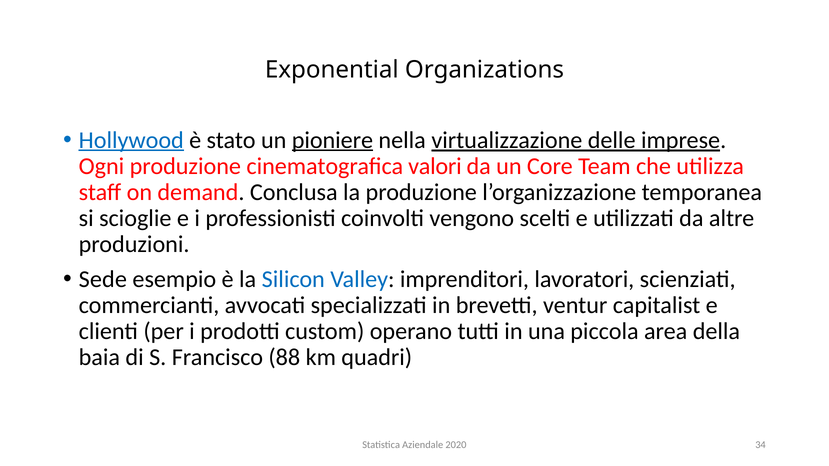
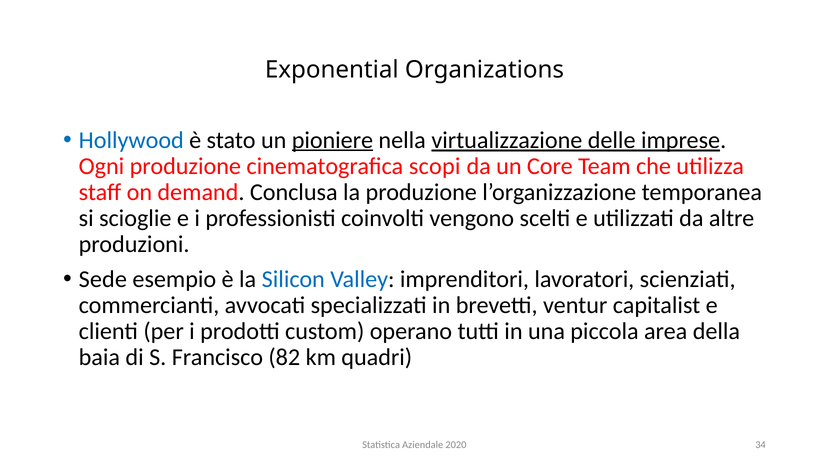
Hollywood underline: present -> none
valori: valori -> scopi
88: 88 -> 82
